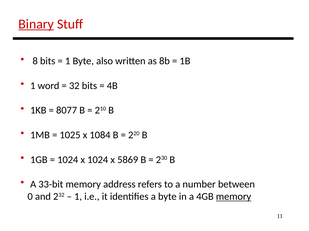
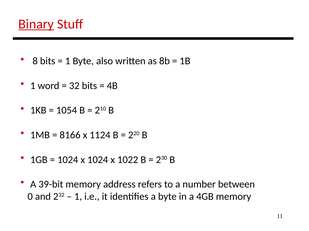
8077: 8077 -> 1054
1025: 1025 -> 8166
1084: 1084 -> 1124
5869: 5869 -> 1022
33-bit: 33-bit -> 39-bit
memory at (234, 197) underline: present -> none
